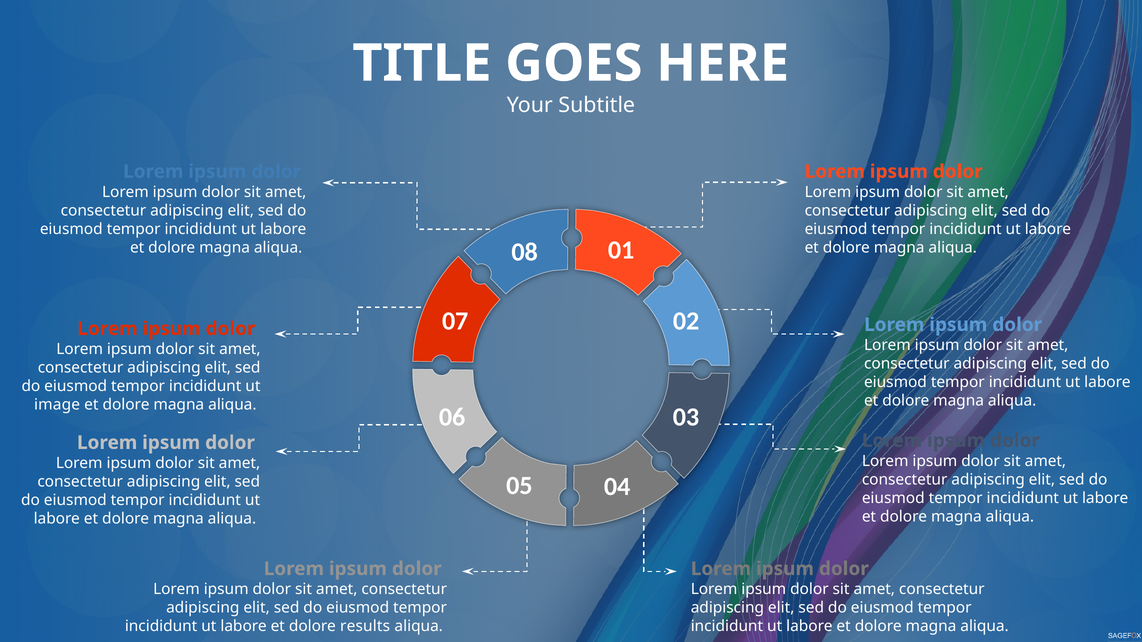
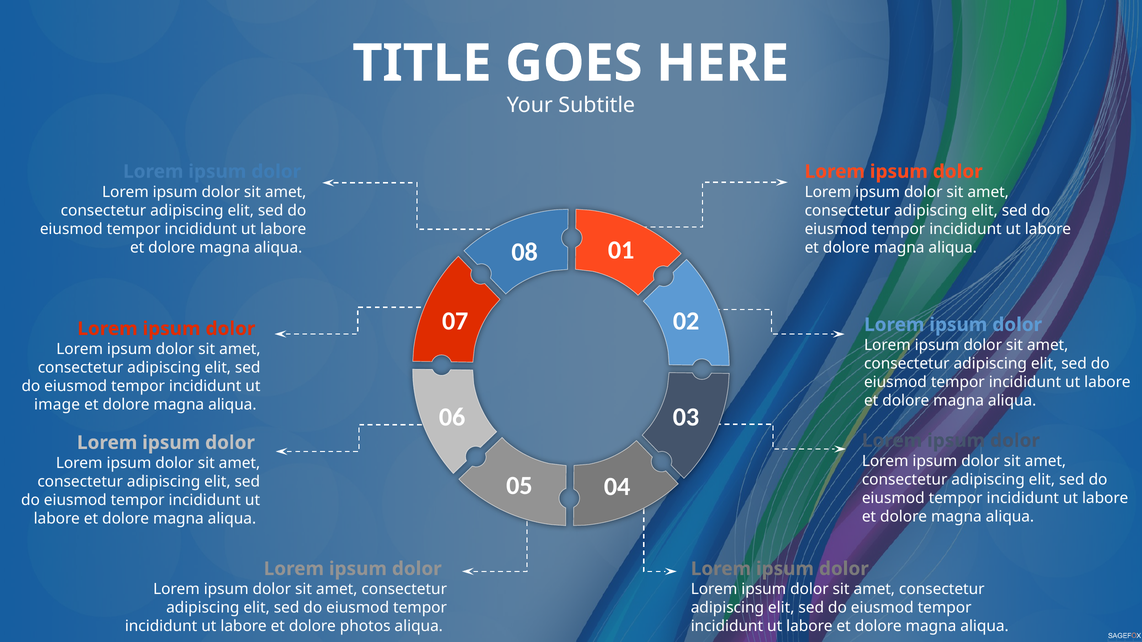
results: results -> photos
